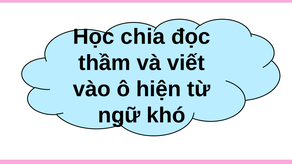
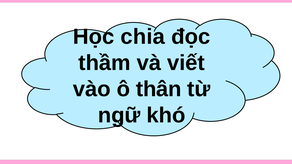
hiện: hiện -> thân
